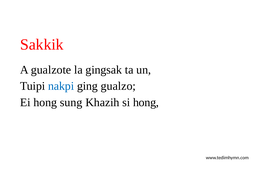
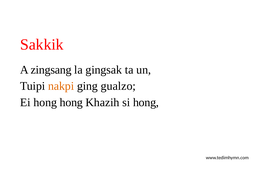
gualzote: gualzote -> zingsang
nakpi colour: blue -> orange
hong sung: sung -> hong
